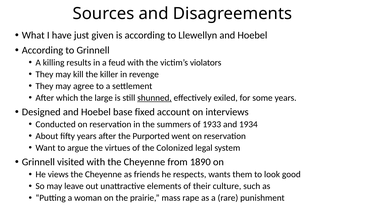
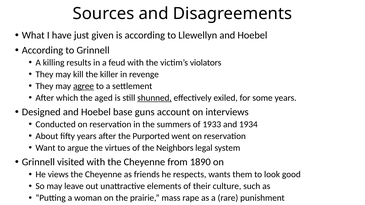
agree underline: none -> present
large: large -> aged
fixed: fixed -> guns
Colonized: Colonized -> Neighbors
